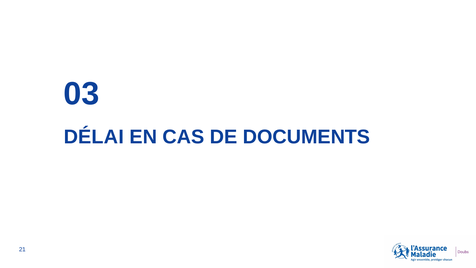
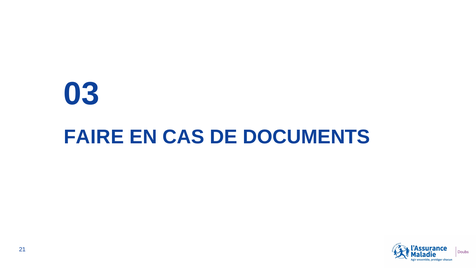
DÉLAI: DÉLAI -> FAIRE
